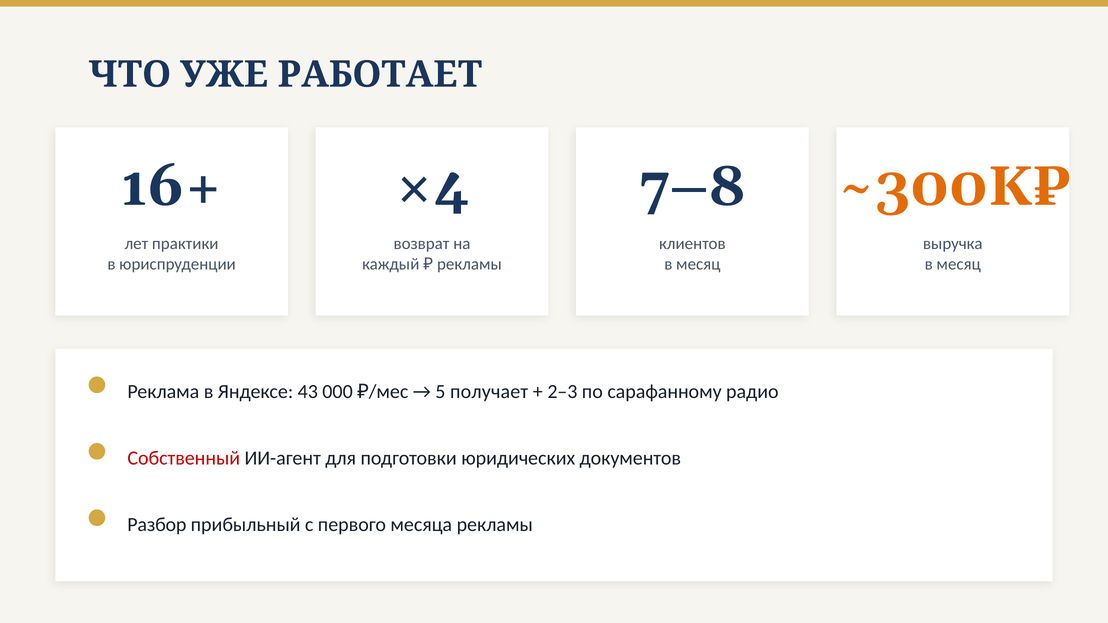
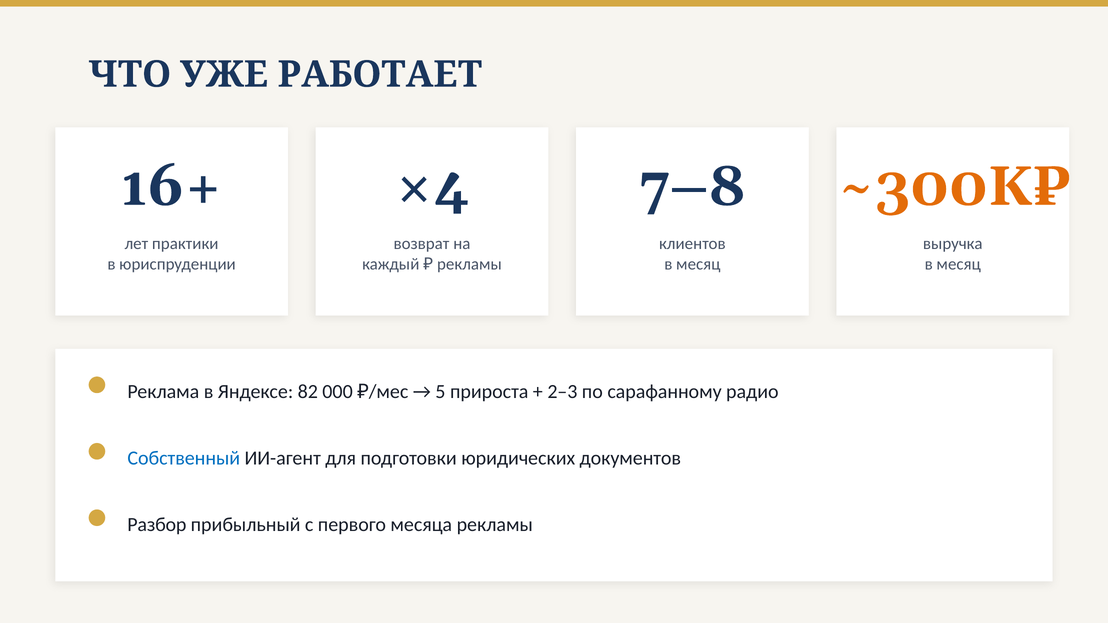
43: 43 -> 82
получает: получает -> прироста
Собственный colour: red -> blue
